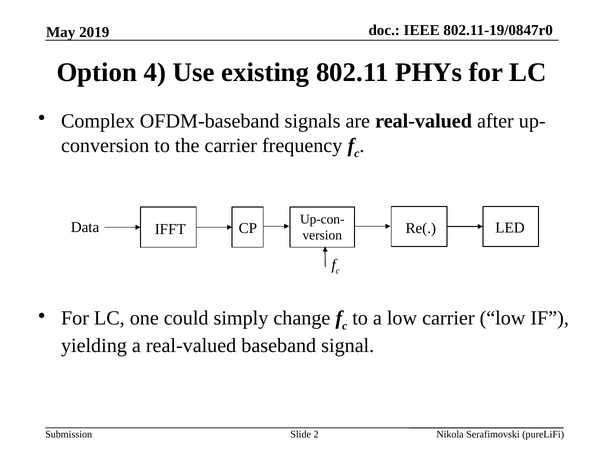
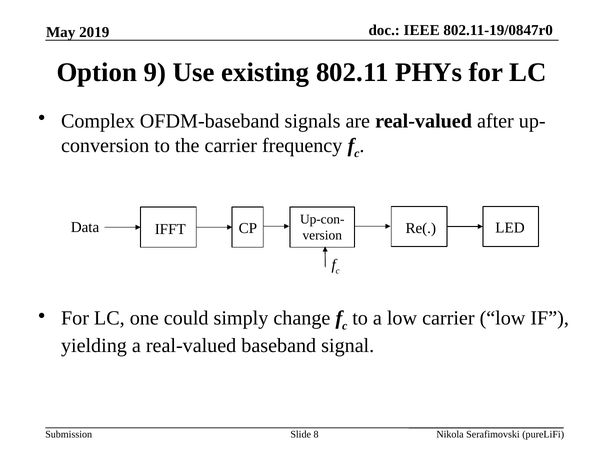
4: 4 -> 9
2: 2 -> 8
